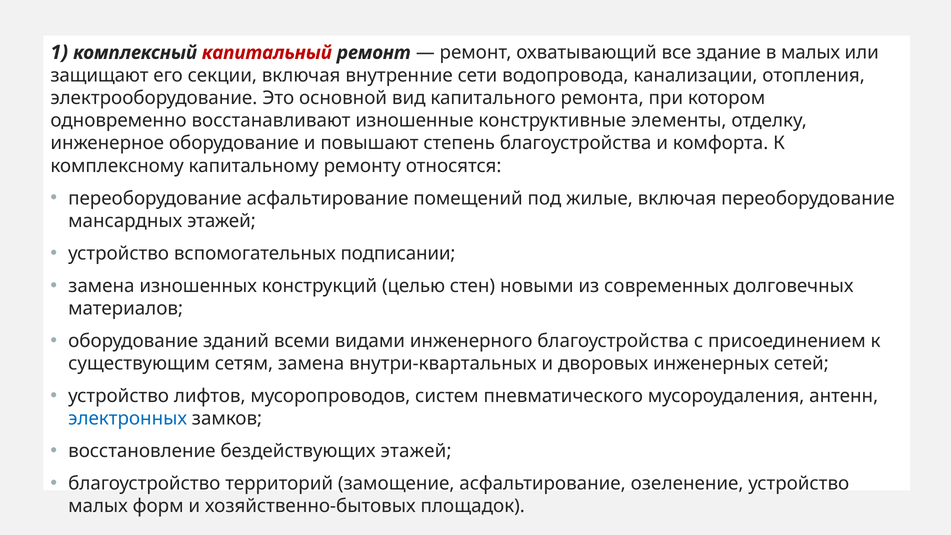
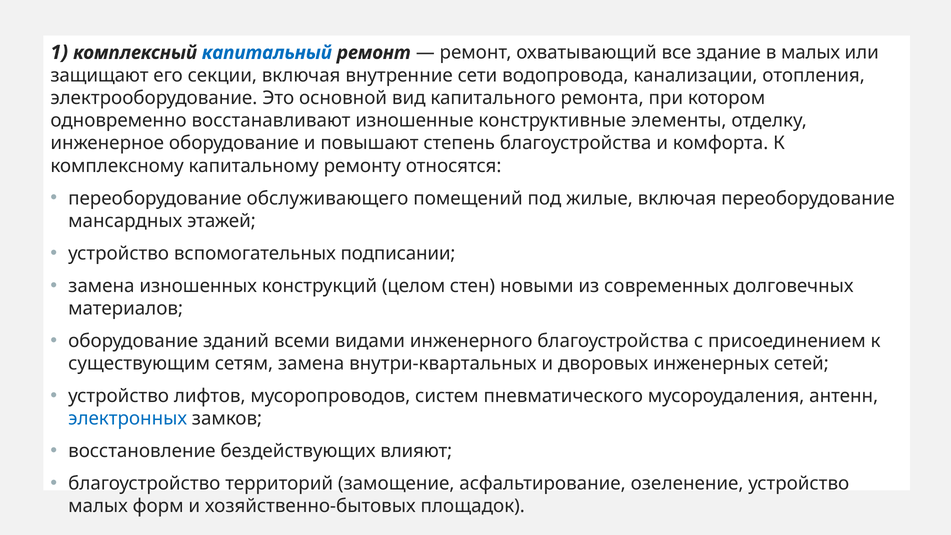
капитальный colour: red -> blue
переоборудование асфальтирование: асфальтирование -> обслуживающего
целью: целью -> целом
бездействующих этажей: этажей -> влияют
